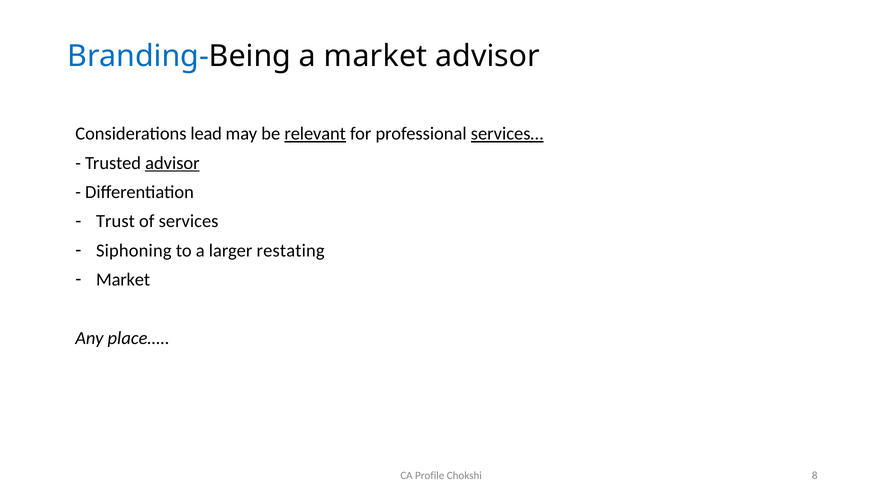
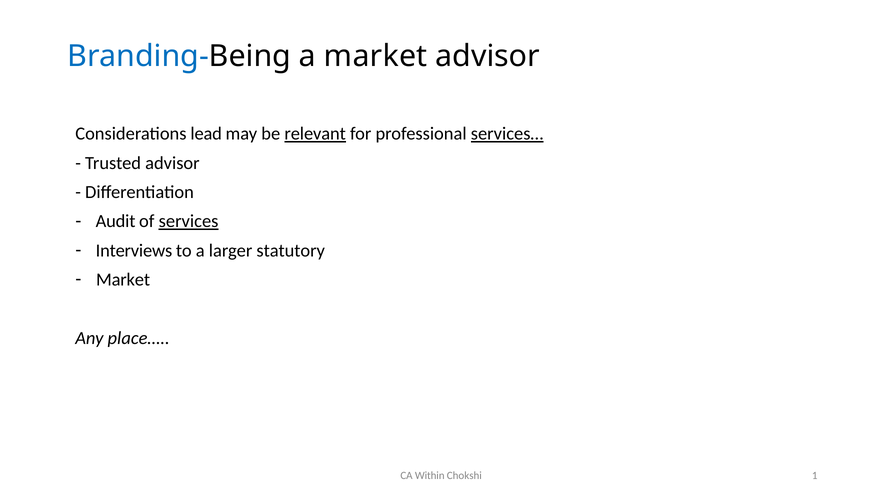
advisor at (172, 163) underline: present -> none
Trust: Trust -> Audit
services underline: none -> present
Siphoning: Siphoning -> Interviews
restating: restating -> statutory
Profile: Profile -> Within
8: 8 -> 1
